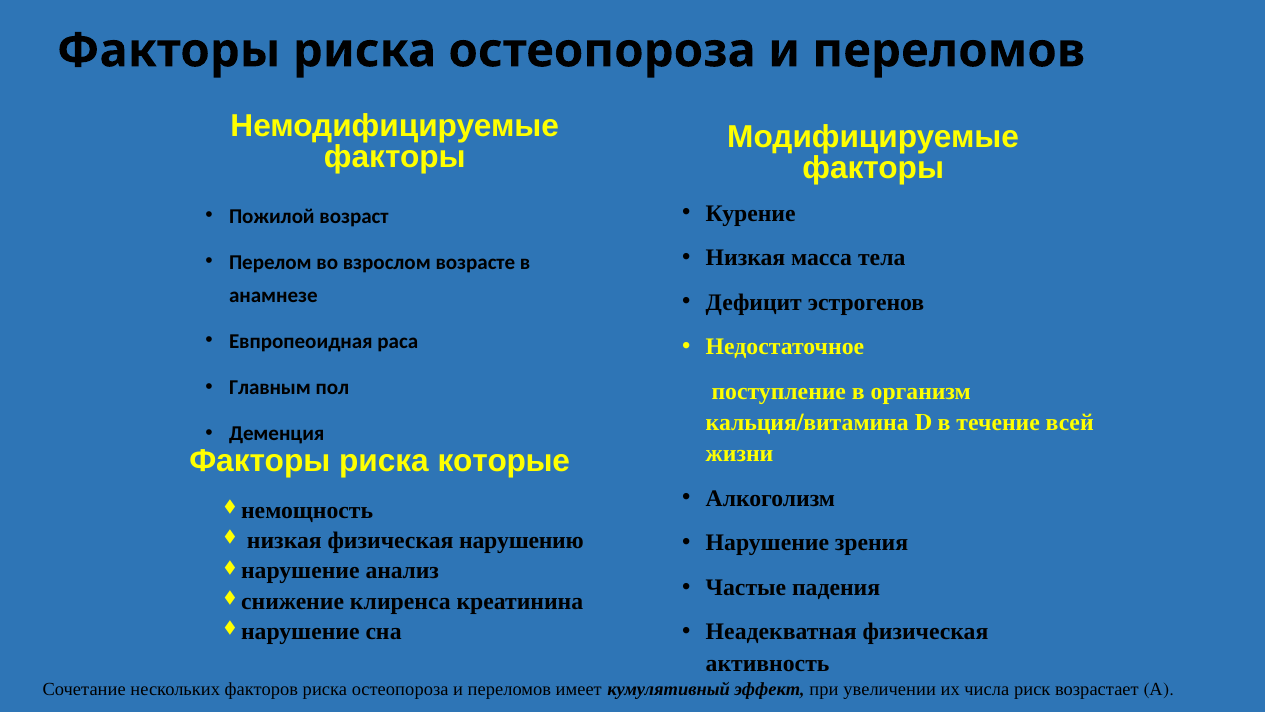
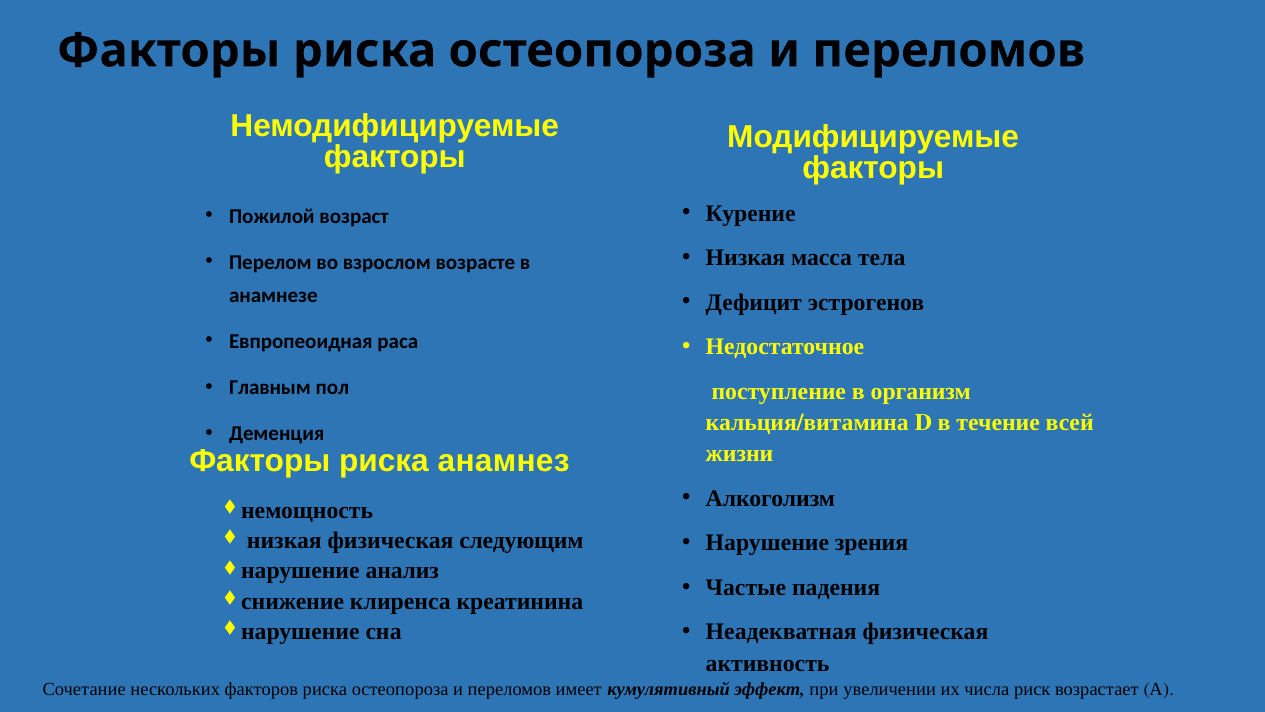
которые: которые -> анамнез
нарушению: нарушению -> следующим
